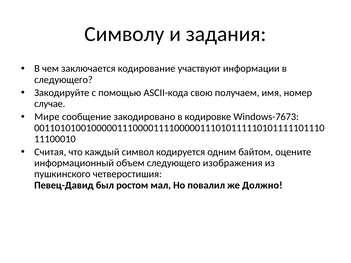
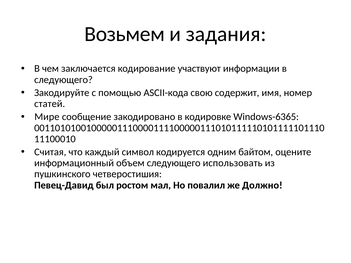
Символу: Символу -> Возьмем
получаем: получаем -> содержит
случае: случае -> статей
Windows-7673: Windows-7673 -> Windows-6365
изображения: изображения -> использовать
